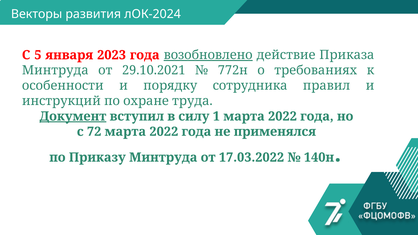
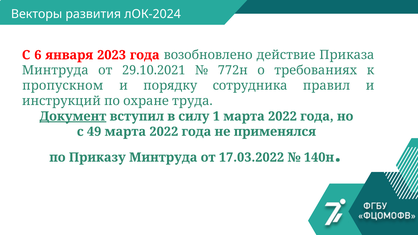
5: 5 -> 6
возобновлено underline: present -> none
особенности: особенности -> пропускном
72: 72 -> 49
